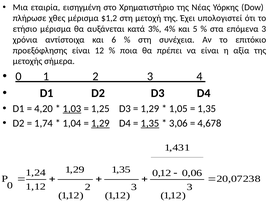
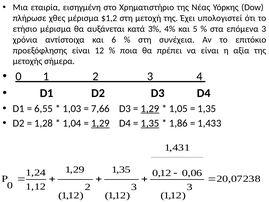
4,20: 4,20 -> 6,55
1,03 underline: present -> none
1,25: 1,25 -> 7,66
1,29 at (150, 108) underline: none -> present
1,74: 1,74 -> 1,28
3,06: 3,06 -> 1,86
4,678: 4,678 -> 1,433
